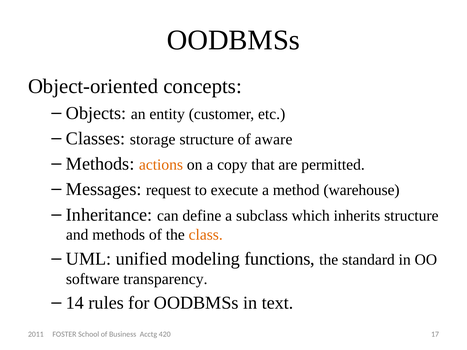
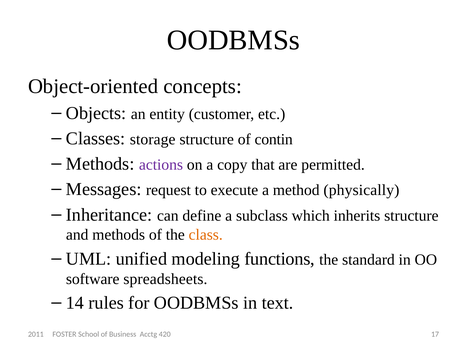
aware: aware -> contin
actions colour: orange -> purple
warehouse: warehouse -> physically
transparency: transparency -> spreadsheets
